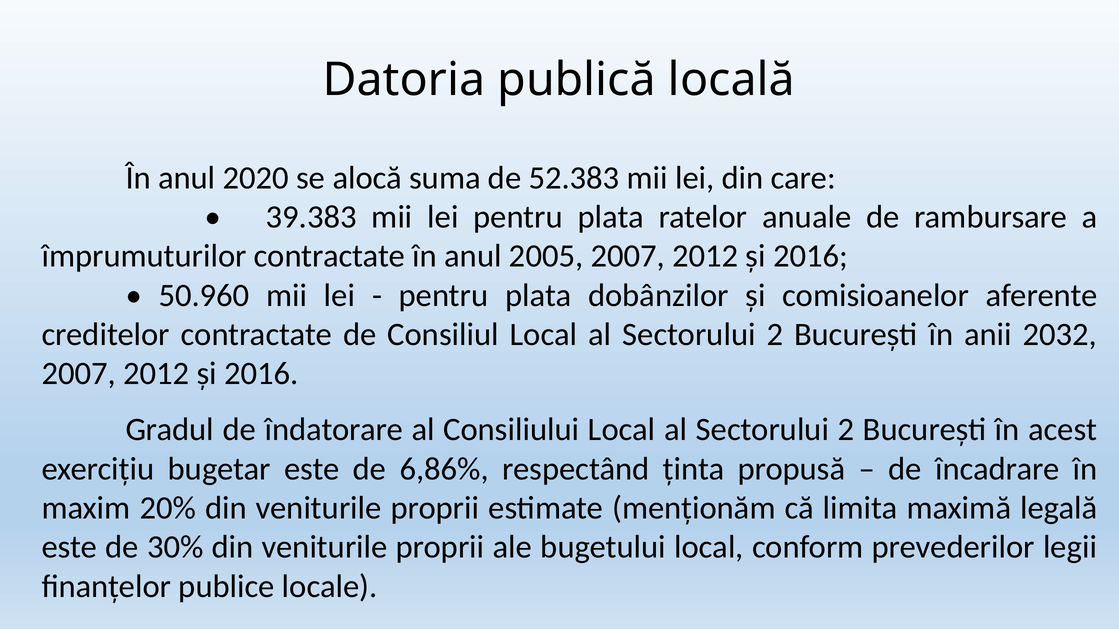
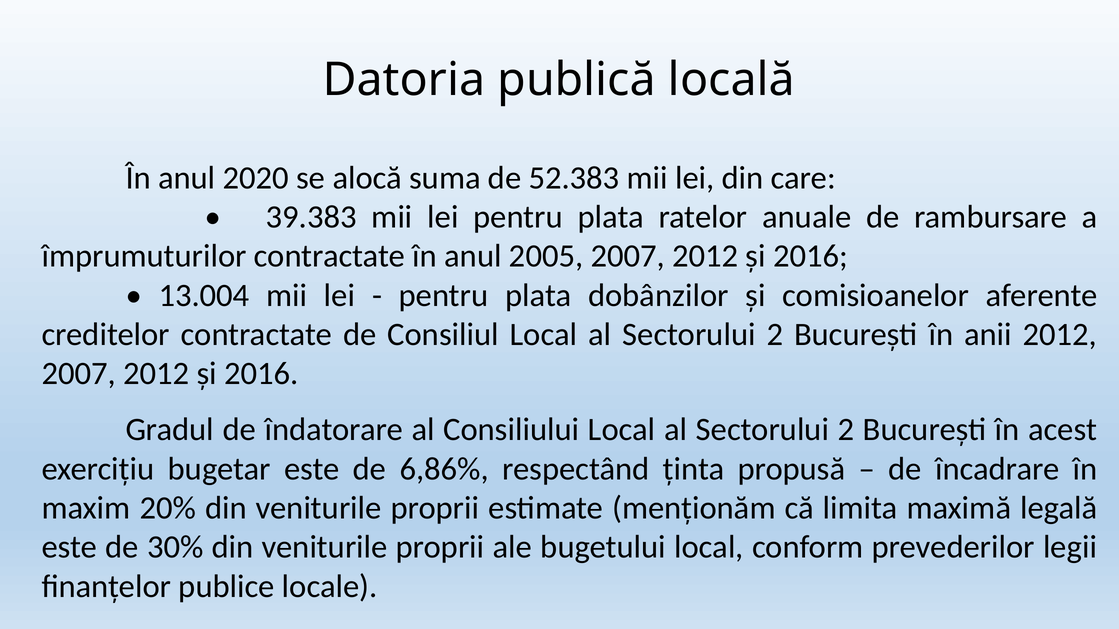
50.960: 50.960 -> 13.004
anii 2032: 2032 -> 2012
